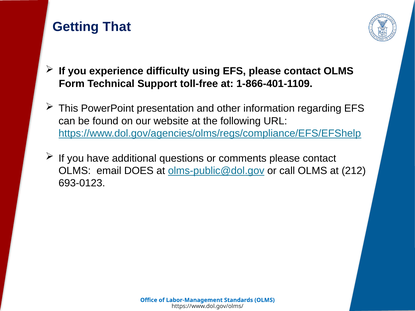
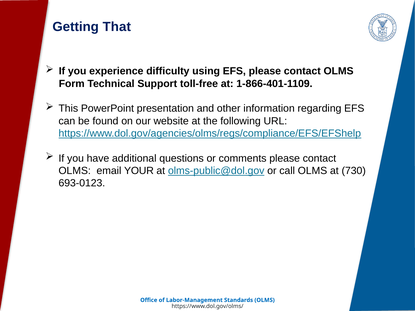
DOES: DOES -> YOUR
212: 212 -> 730
